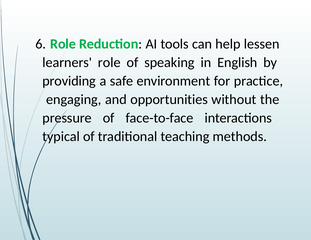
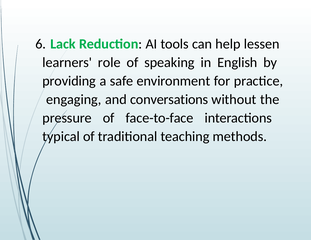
6 Role: Role -> Lack
opportunities: opportunities -> conversations
